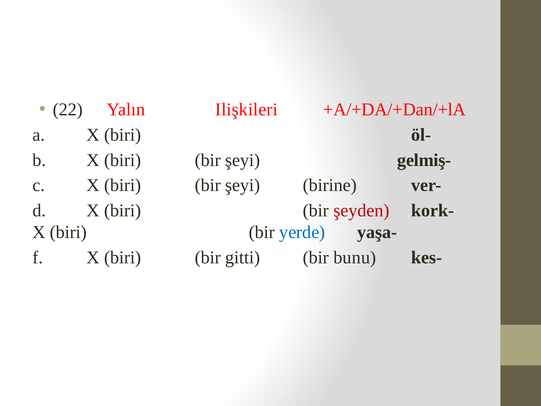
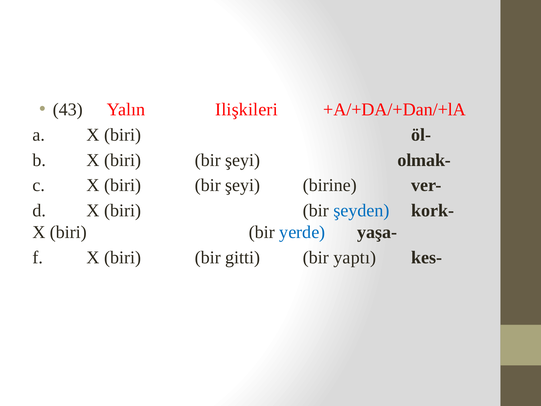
22: 22 -> 43
gelmiş-: gelmiş- -> olmak-
şeyden colour: red -> blue
bunu: bunu -> yaptı
